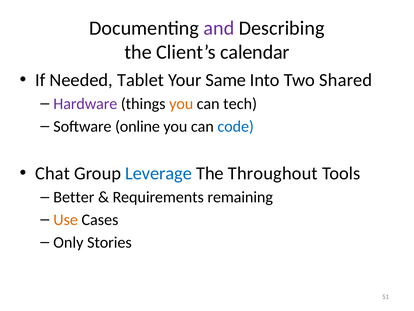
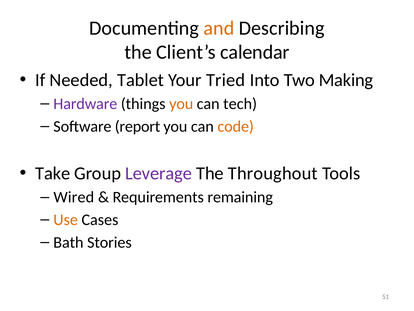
and colour: purple -> orange
Same: Same -> Tried
Shared: Shared -> Making
online: online -> report
code colour: blue -> orange
Chat: Chat -> Take
Leverage colour: blue -> purple
Better: Better -> Wired
Only: Only -> Bath
